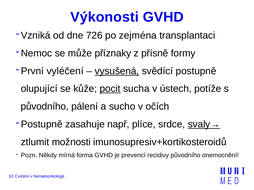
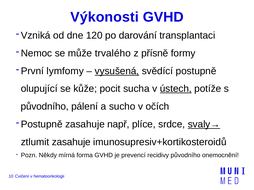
726: 726 -> 120
zejména: zejména -> darování
příznaky: příznaky -> trvalého
vyléčení: vyléčení -> lymfomy
pocit underline: present -> none
ústech underline: none -> present
ztlumit možnosti: možnosti -> zasahuje
